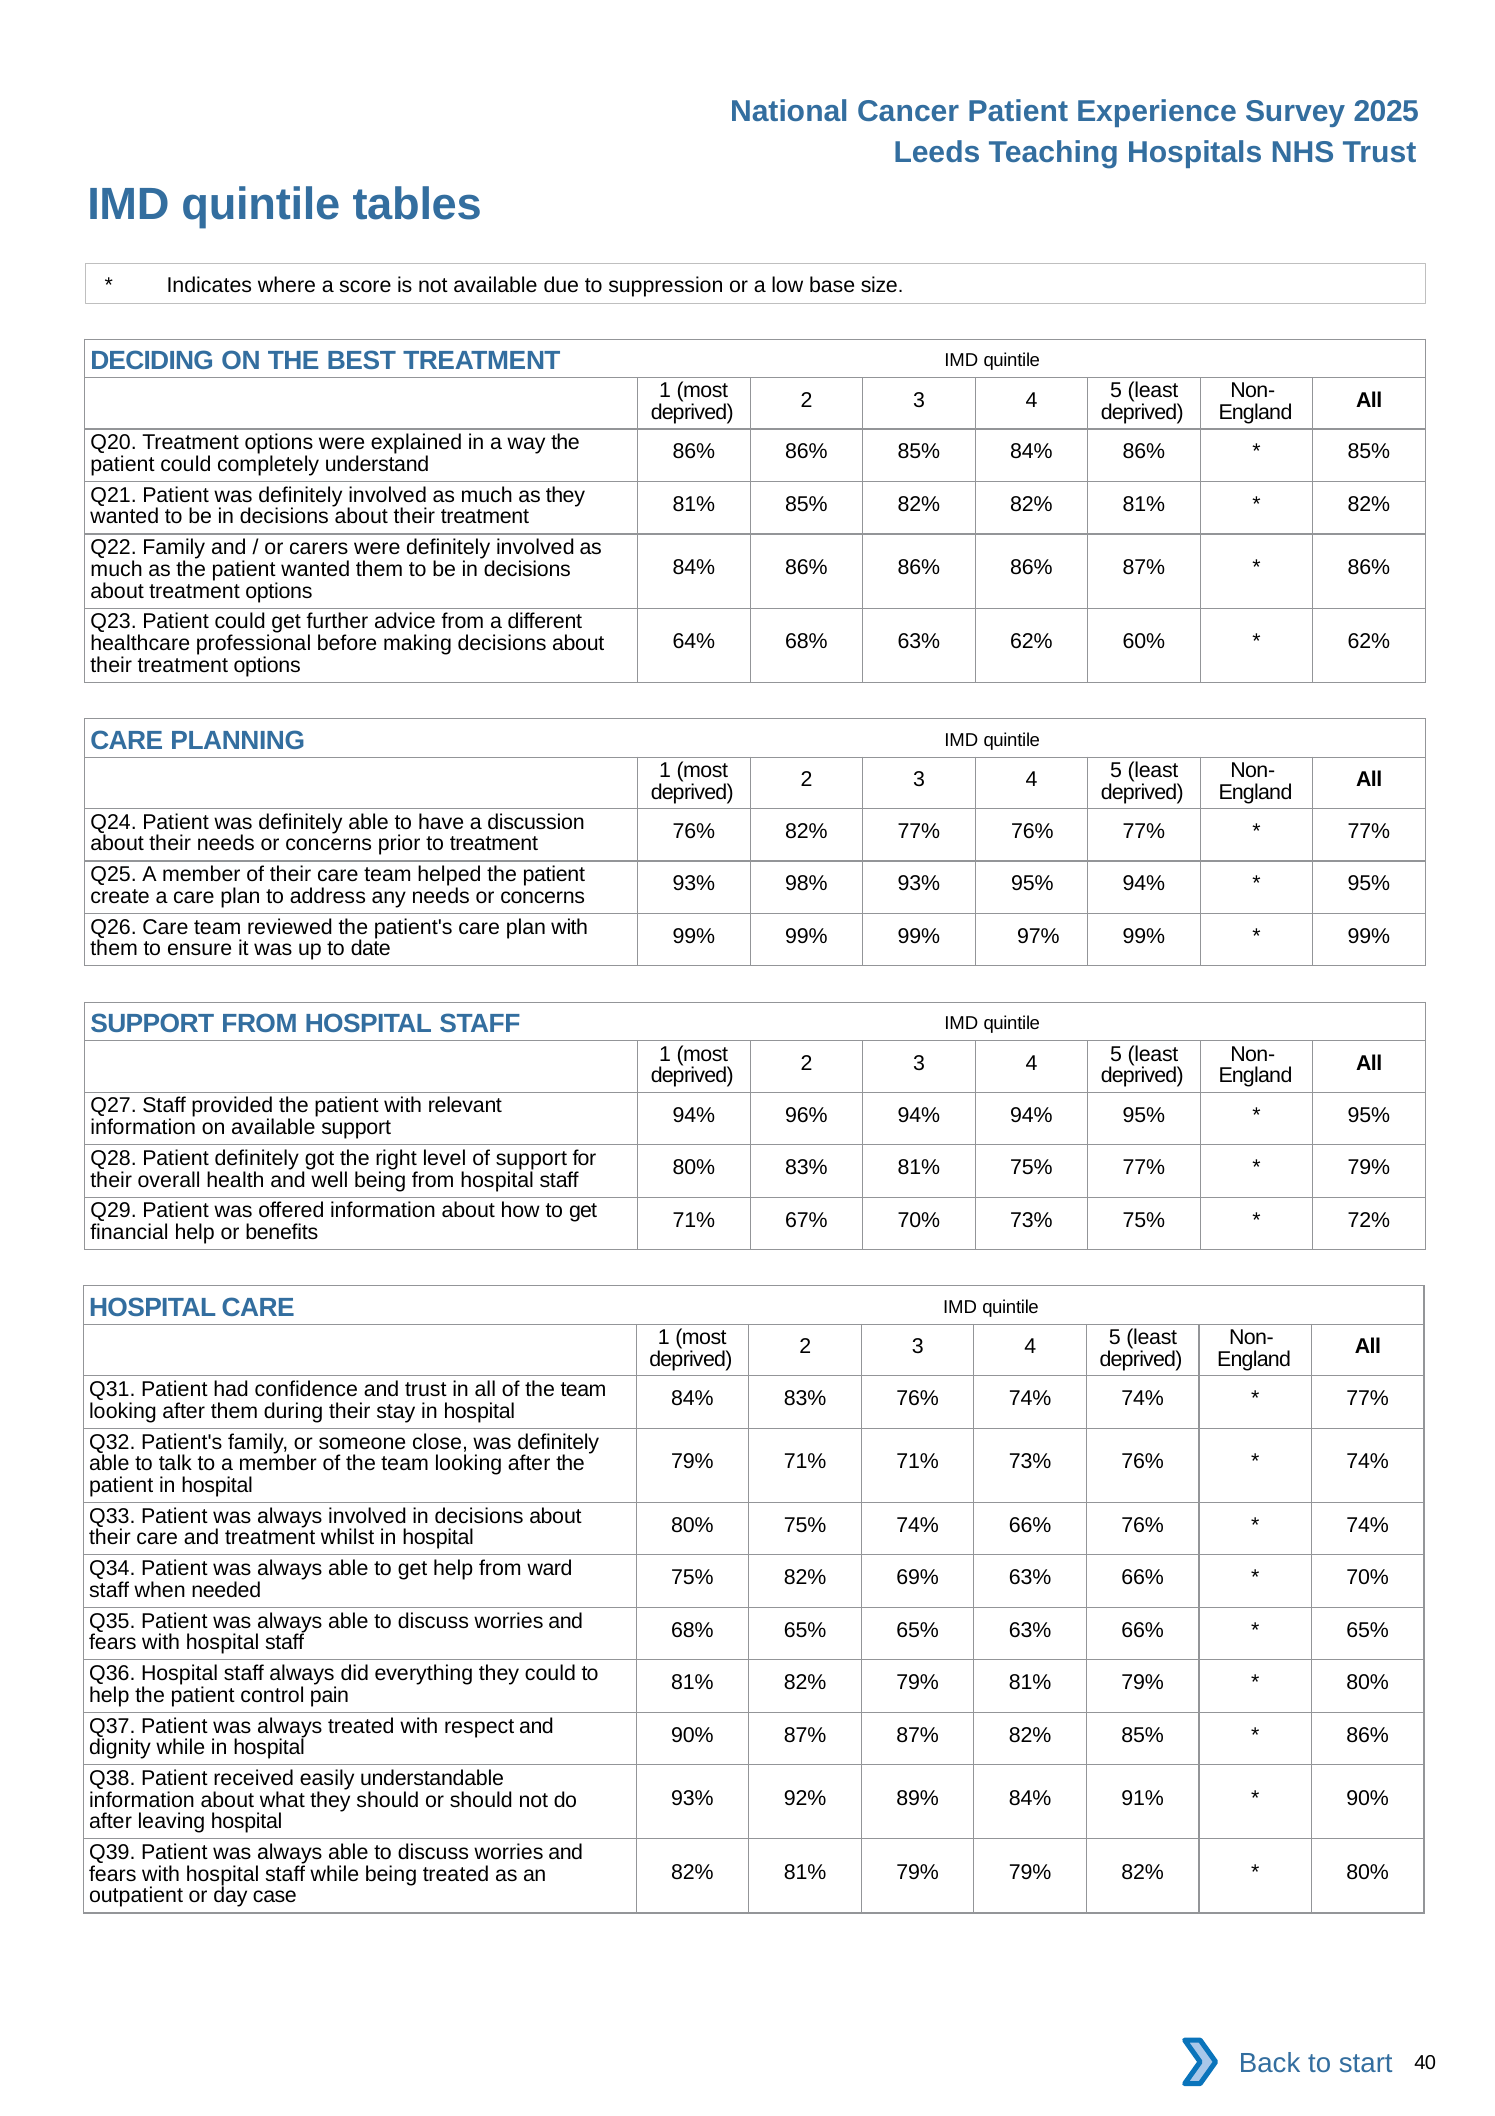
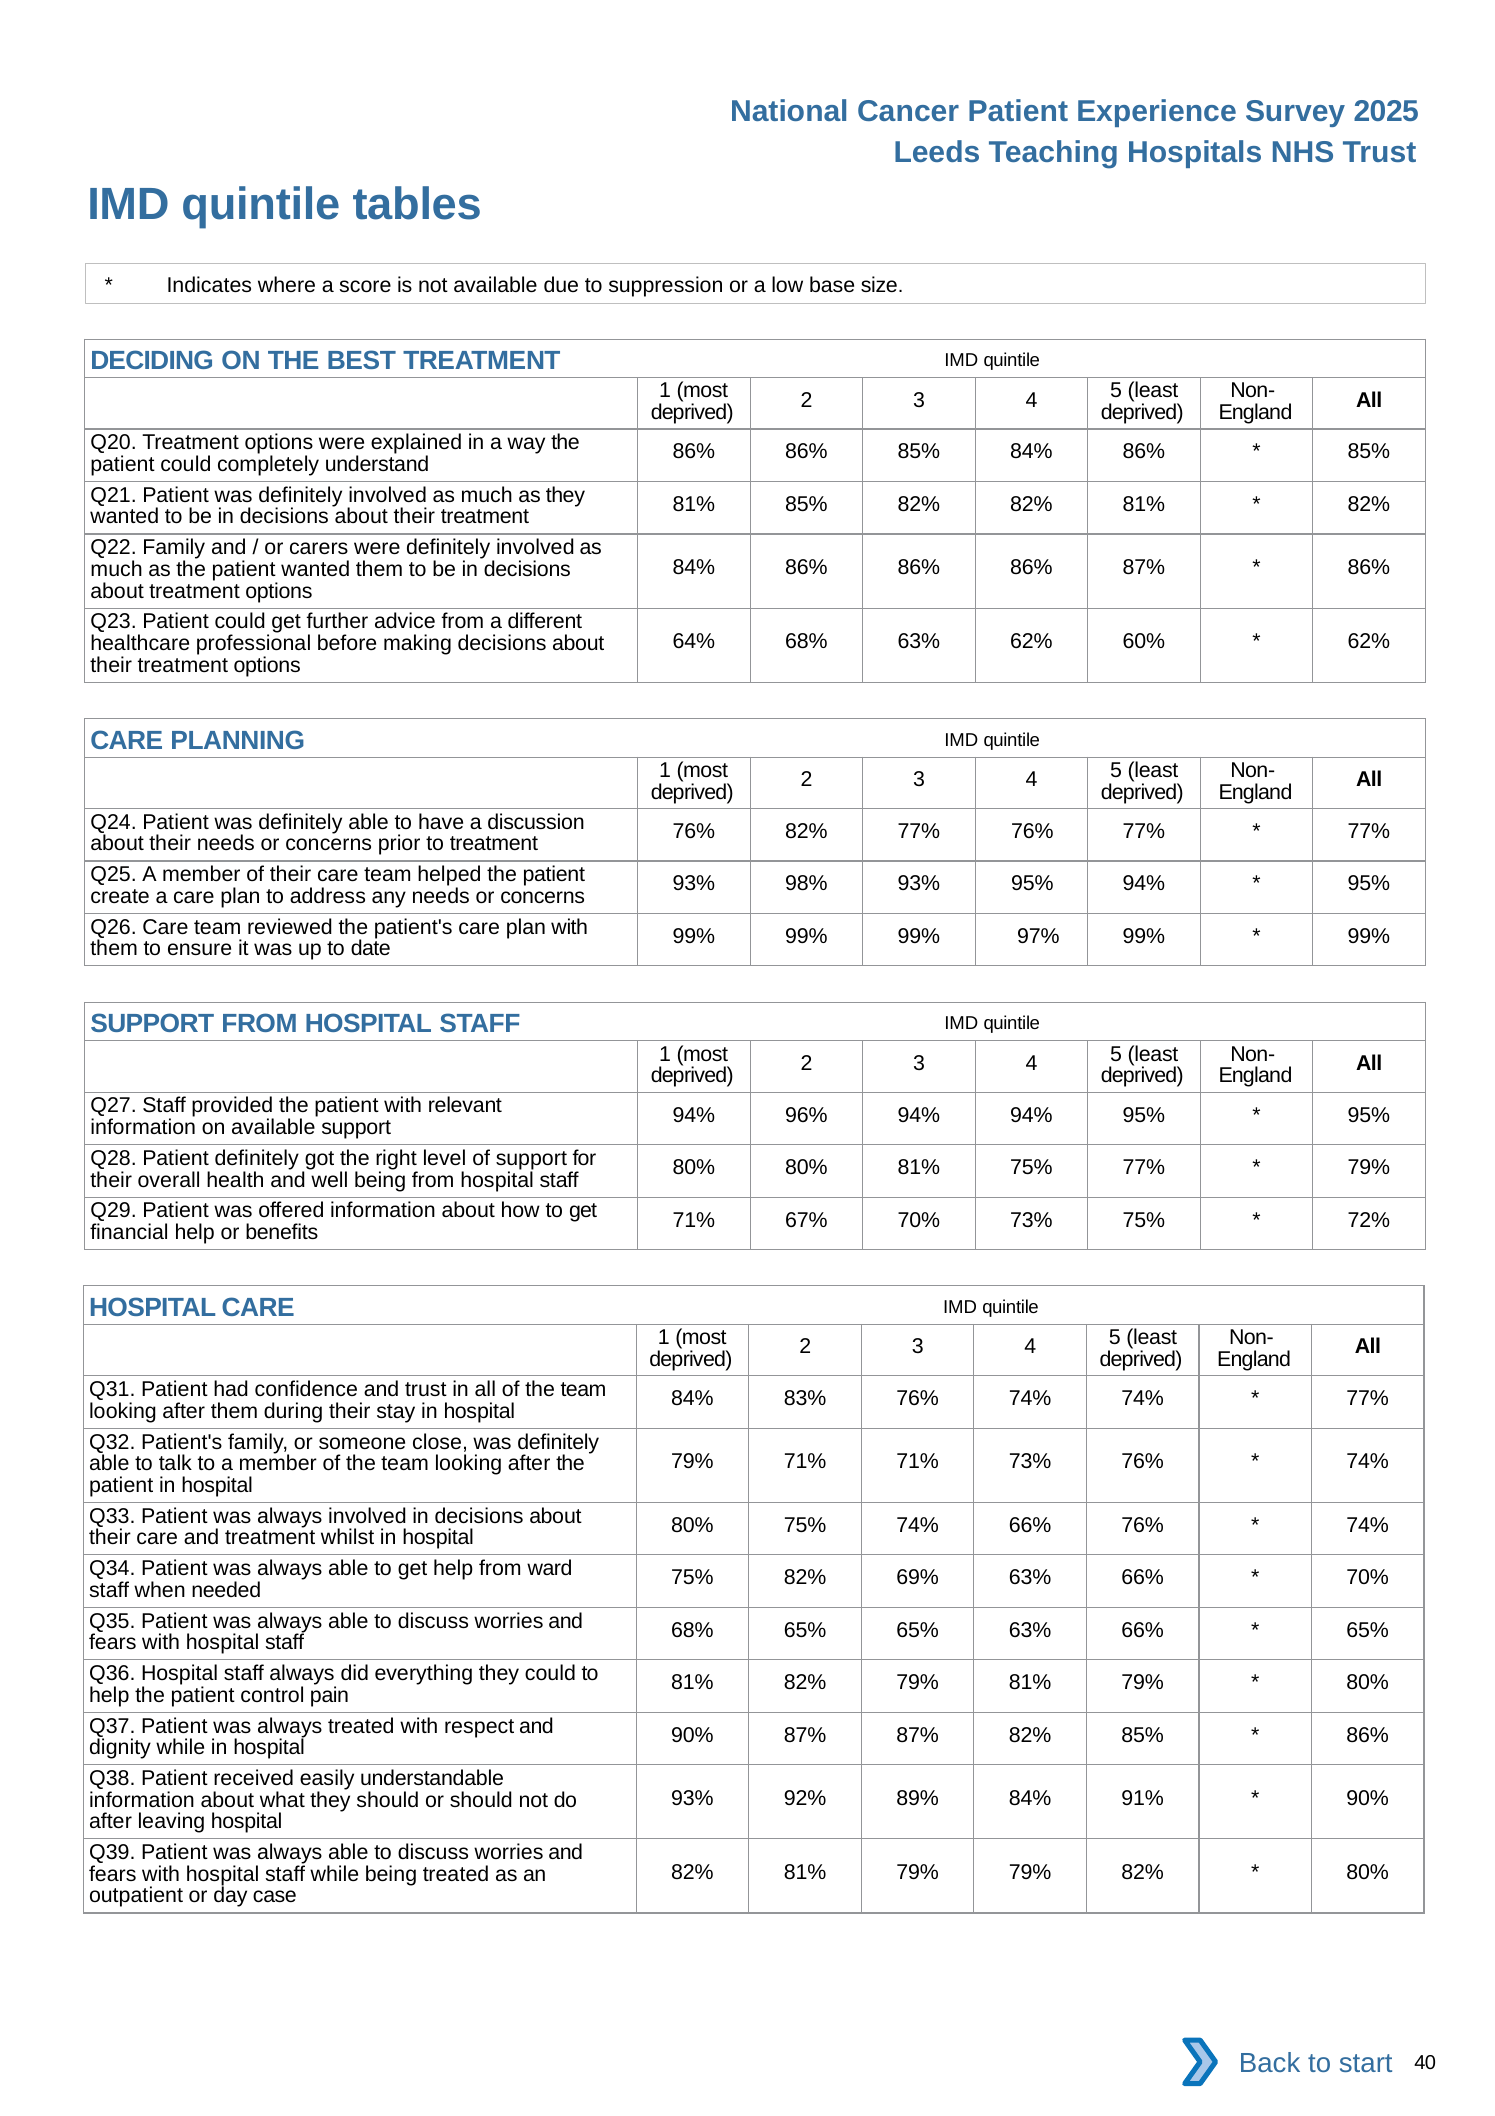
80% 83%: 83% -> 80%
